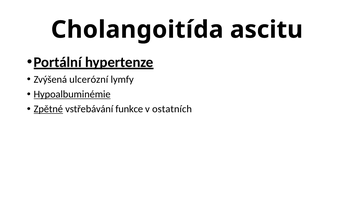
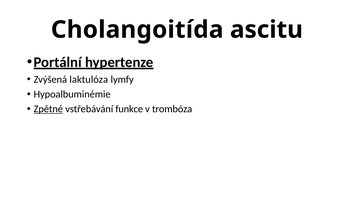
ulcerózní: ulcerózní -> laktulóza
Hypoalbuminémie underline: present -> none
ostatních: ostatních -> trombóza
